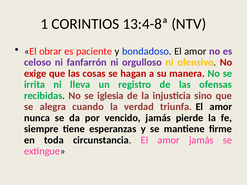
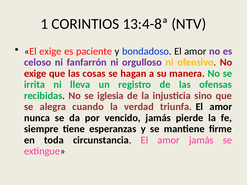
El obrar: obrar -> exige
